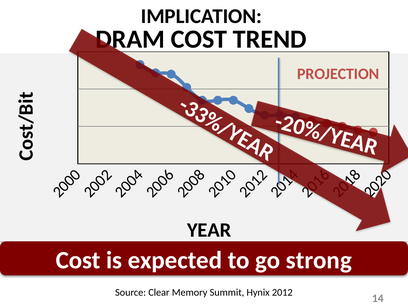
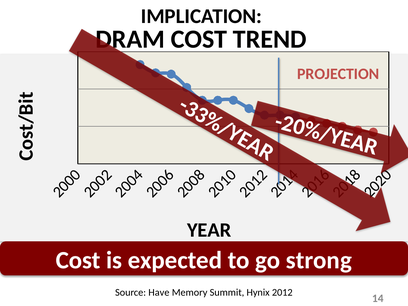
Clear: Clear -> Have
